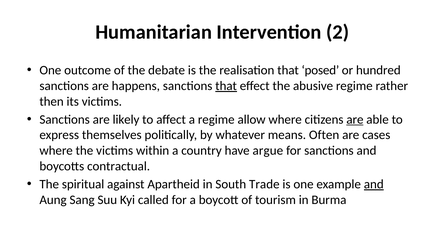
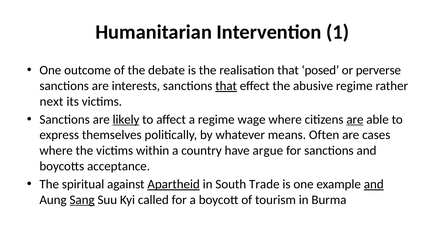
2: 2 -> 1
hundred: hundred -> perverse
happens: happens -> interests
then: then -> next
likely underline: none -> present
allow: allow -> wage
contractual: contractual -> acceptance
Apartheid underline: none -> present
Sang underline: none -> present
